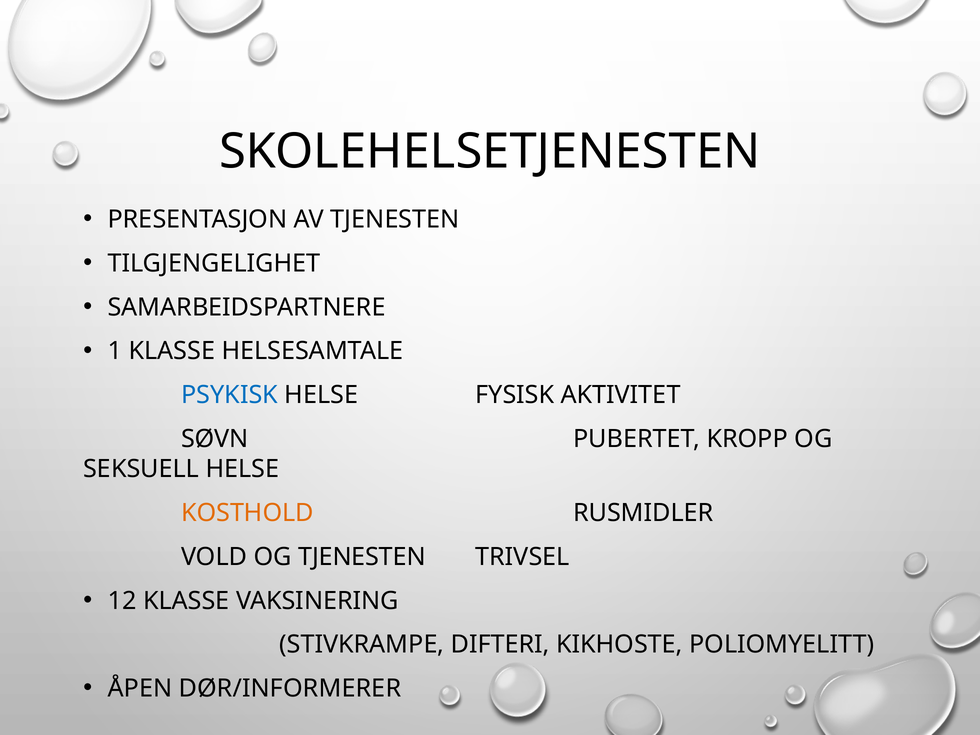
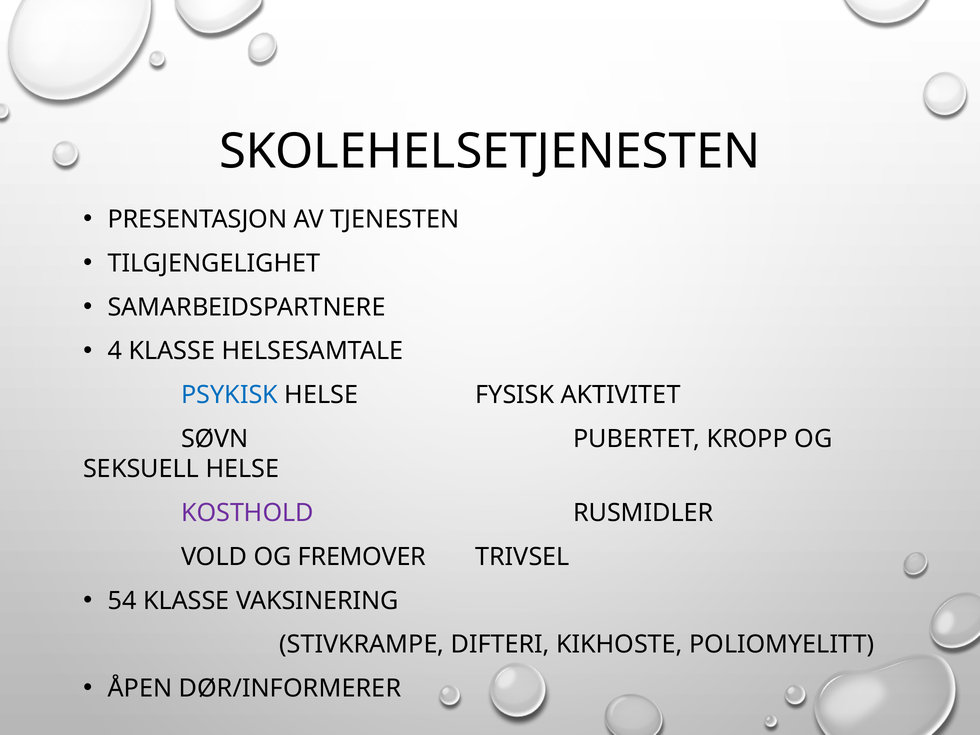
1: 1 -> 4
KOSTHOLD colour: orange -> purple
OG TJENESTEN: TJENESTEN -> FREMOVER
12: 12 -> 54
